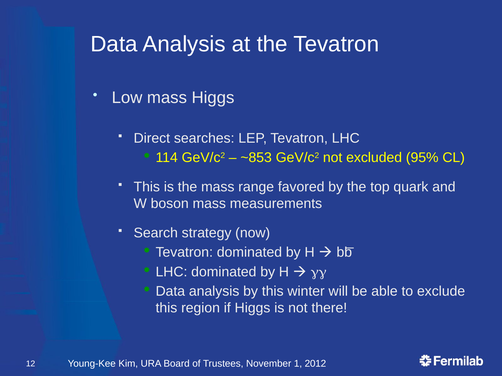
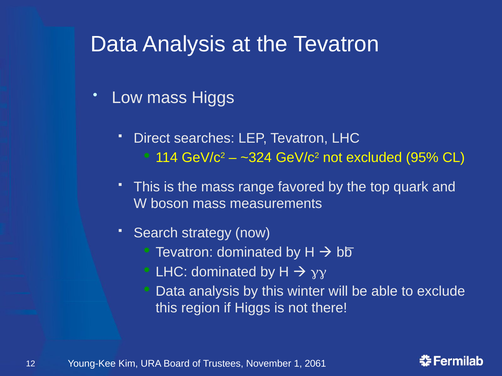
~853: ~853 -> ~324
2012: 2012 -> 2061
